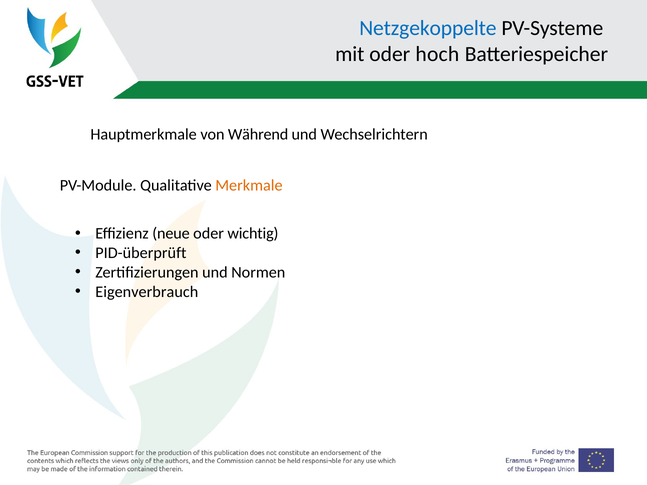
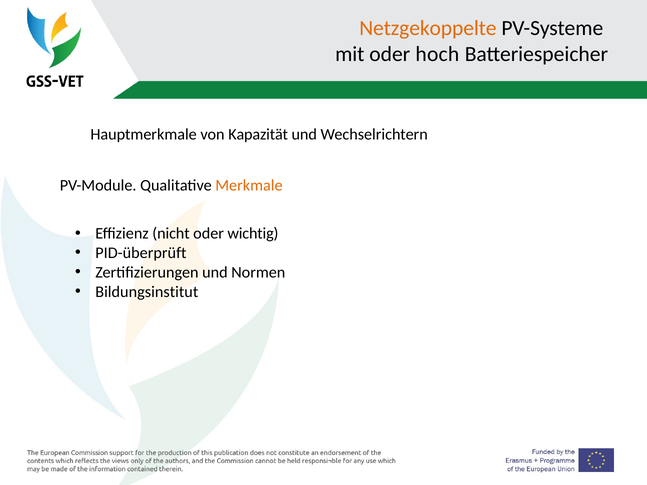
Netzgekoppelte colour: blue -> orange
Während: Während -> Kapazität
neue: neue -> nicht
Eigenverbrauch: Eigenverbrauch -> Bildungsinstitut
